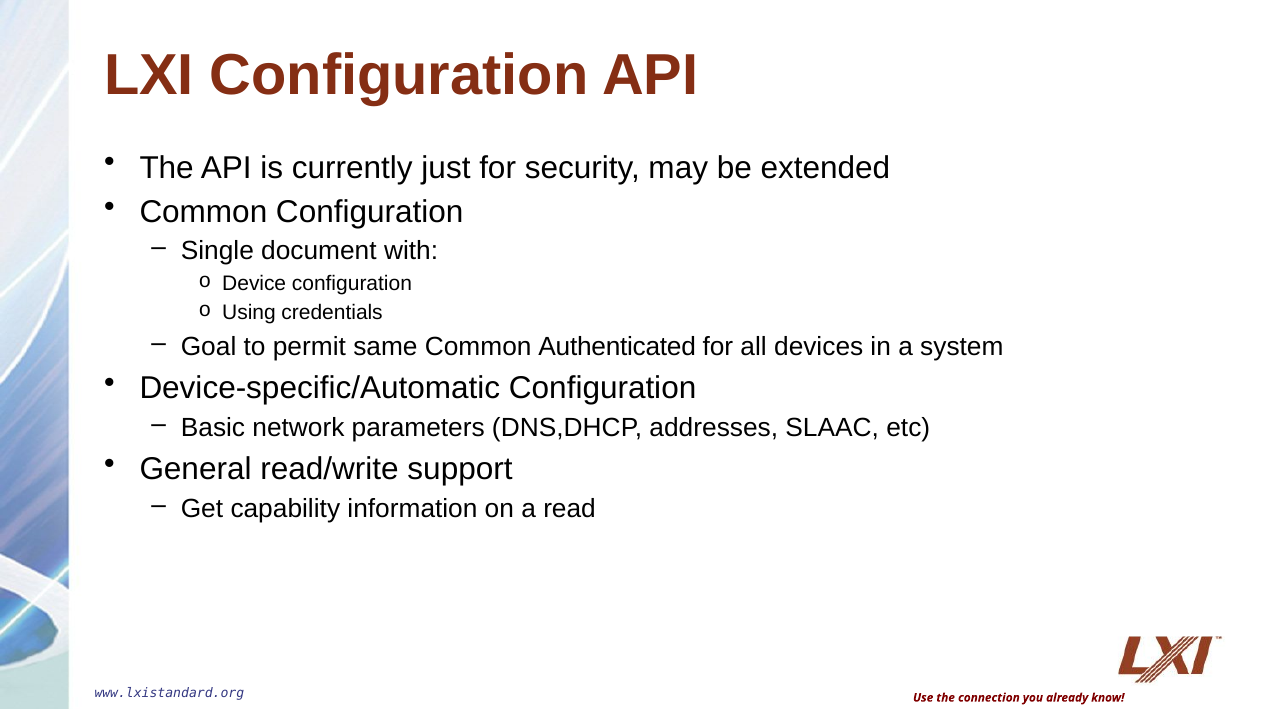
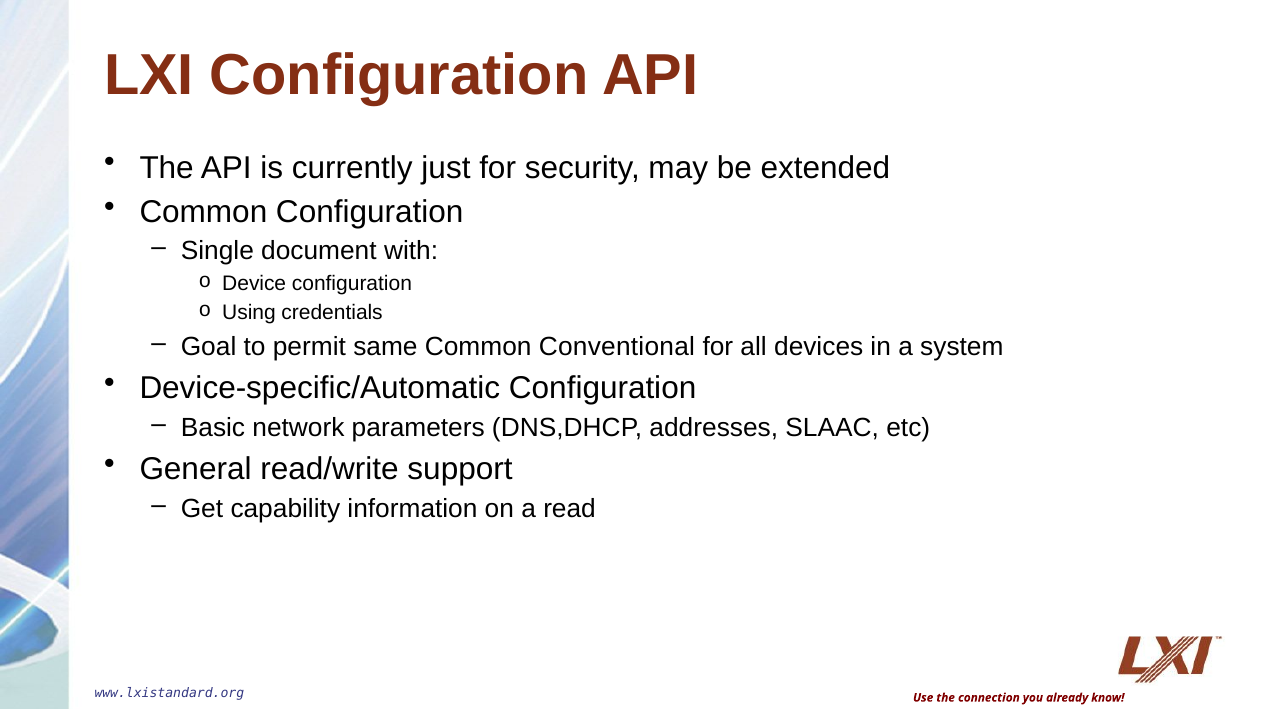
Authenticated: Authenticated -> Conventional
